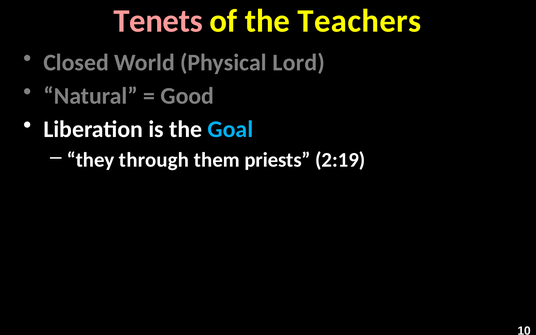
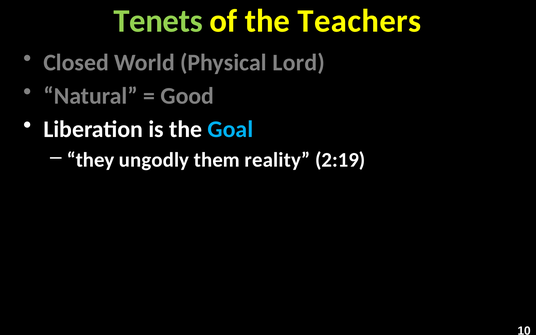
Tenets colour: pink -> light green
through: through -> ungodly
priests: priests -> reality
